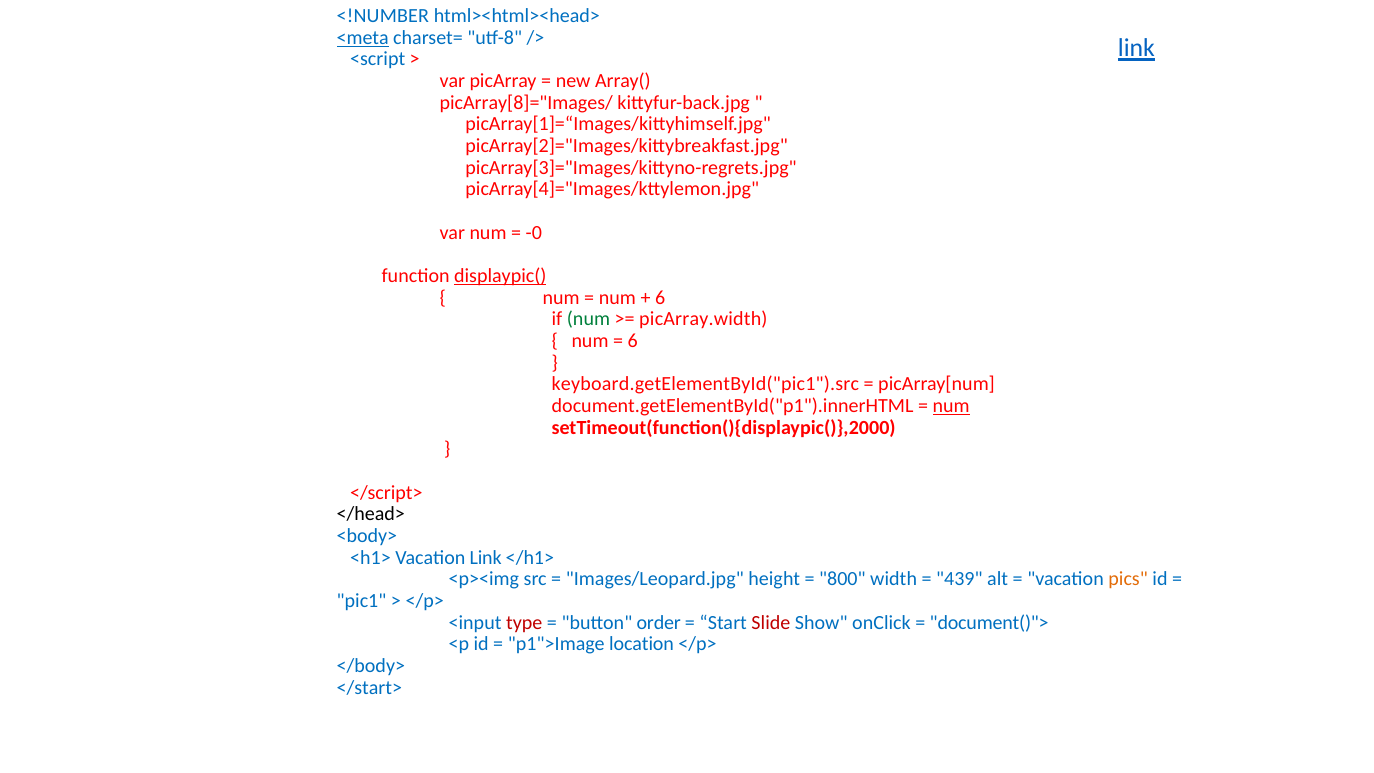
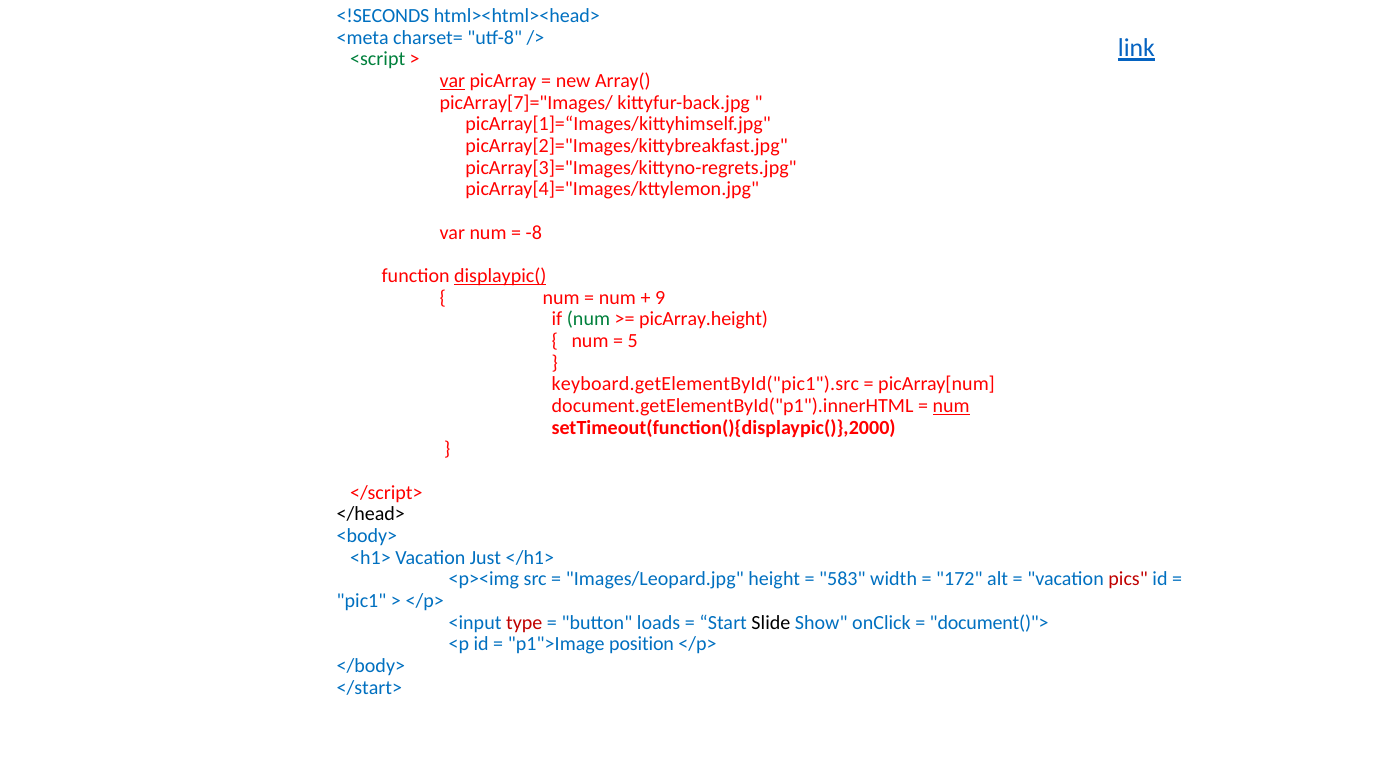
<!NUMBER: <!NUMBER -> <!SECONDS
<meta underline: present -> none
<script colour: blue -> green
var at (452, 81) underline: none -> present
picArray[8]="Images/: picArray[8]="Images/ -> picArray[7]="Images/
-0: -0 -> -8
6 at (660, 297): 6 -> 9
picArray.width: picArray.width -> picArray.height
6 at (633, 341): 6 -> 5
Vacation Link: Link -> Just
800: 800 -> 583
439: 439 -> 172
pics colour: orange -> red
order: order -> loads
Slide colour: red -> black
location: location -> position
